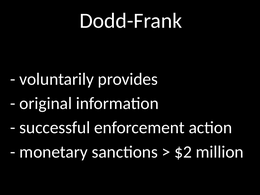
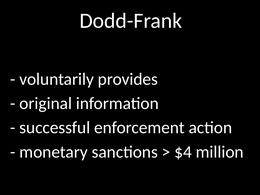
$2: $2 -> $4
